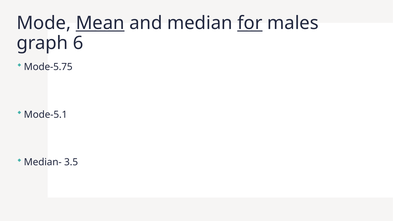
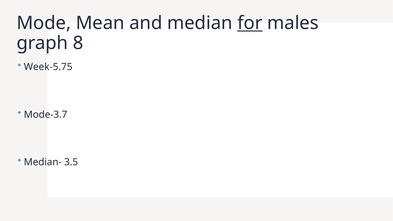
Mean underline: present -> none
6: 6 -> 8
Mode-5.75: Mode-5.75 -> Week-5.75
Mode-5.1: Mode-5.1 -> Mode-3.7
